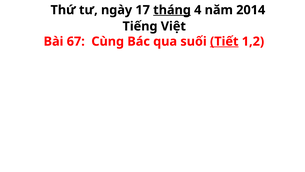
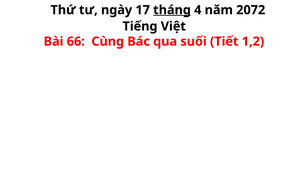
2014: 2014 -> 2072
67: 67 -> 66
Tiết underline: present -> none
